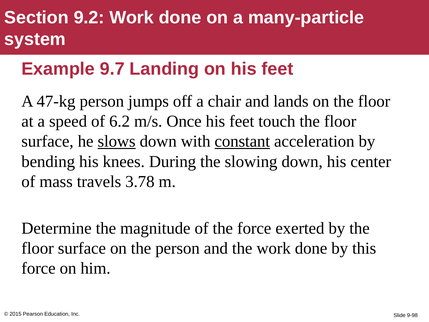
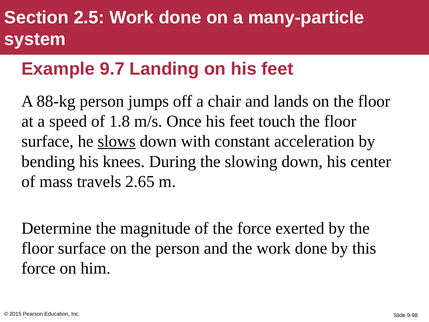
9.2: 9.2 -> 2.5
47-kg: 47-kg -> 88-kg
6.2: 6.2 -> 1.8
constant underline: present -> none
3.78: 3.78 -> 2.65
